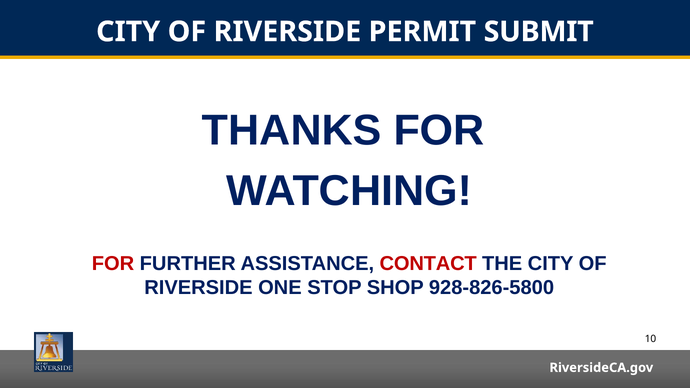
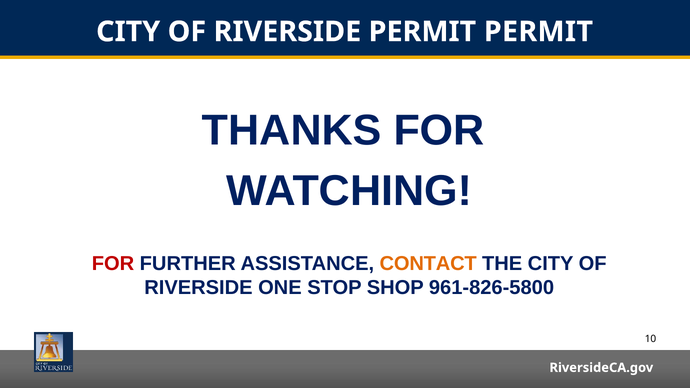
PERMIT SUBMIT: SUBMIT -> PERMIT
CONTACT colour: red -> orange
928-826-5800: 928-826-5800 -> 961-826-5800
